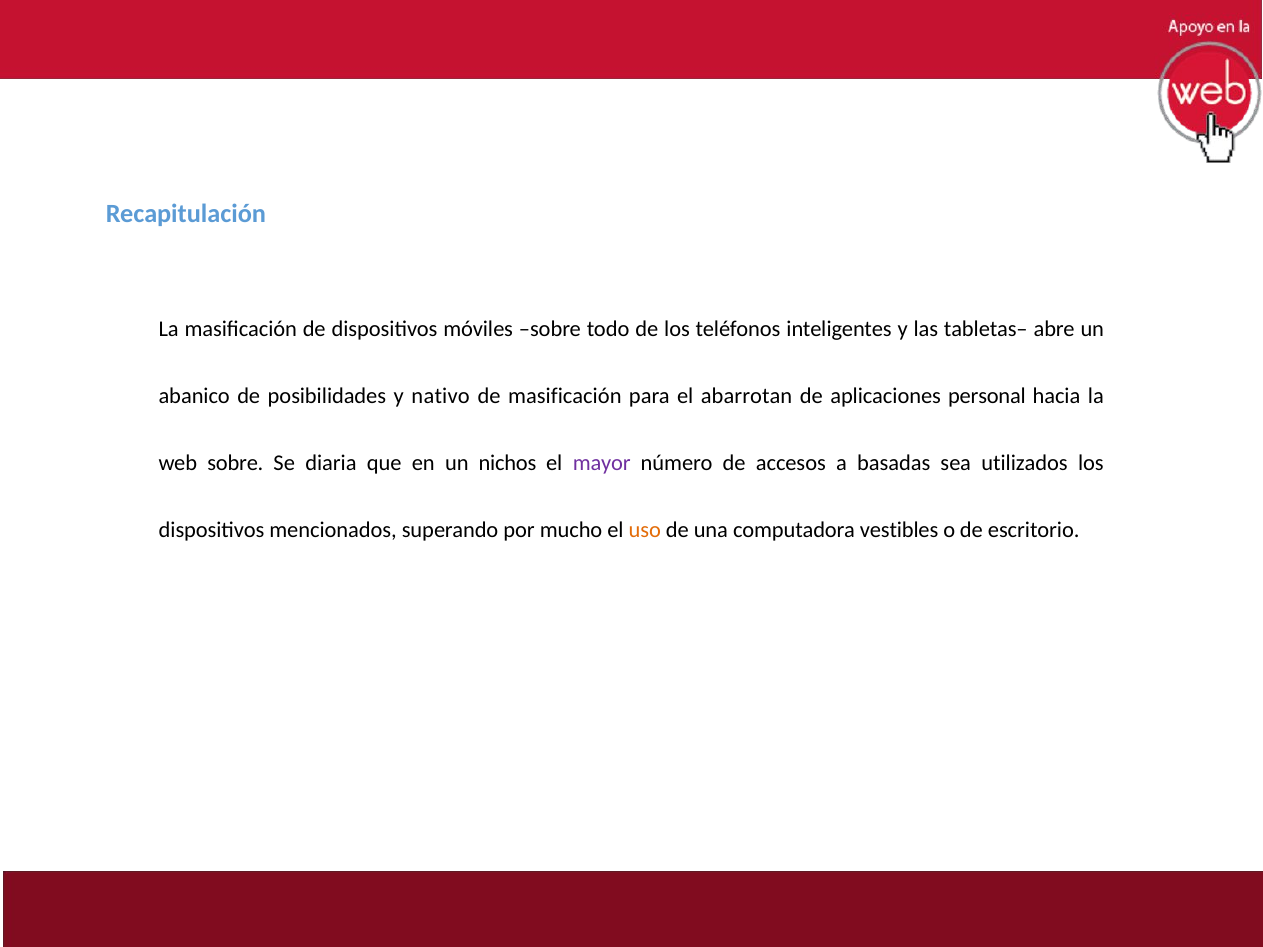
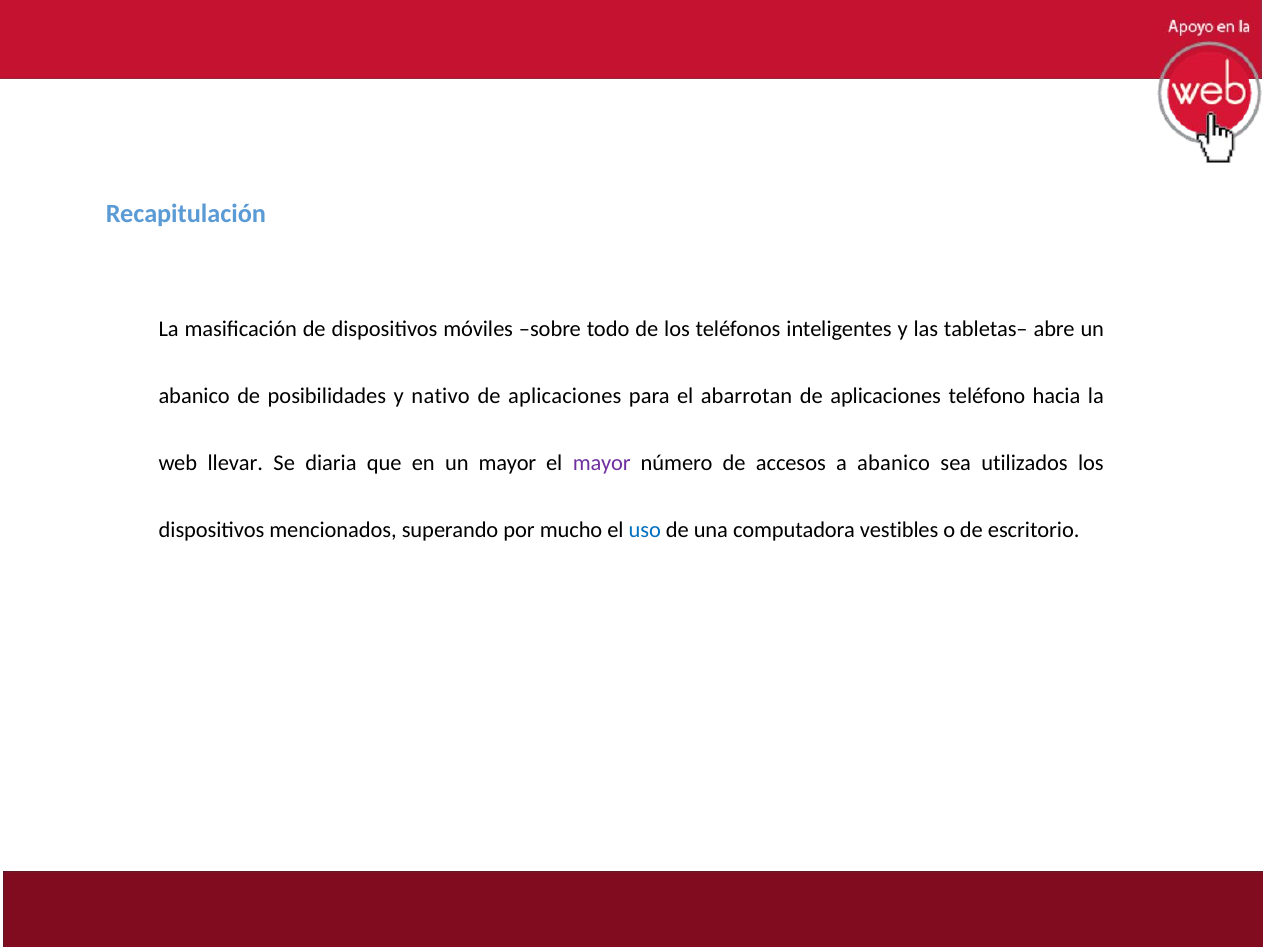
masificación at (565, 396): masificación -> aplicaciones
personal: personal -> teléfono
web sobre: sobre -> llevar
un nichos: nichos -> mayor
a basadas: basadas -> abanico
uso colour: orange -> blue
